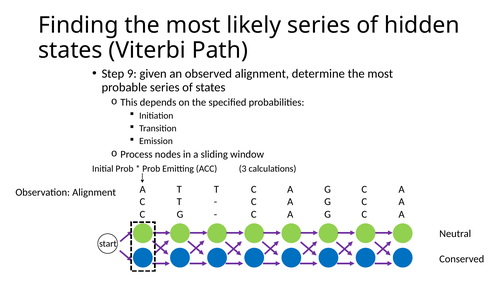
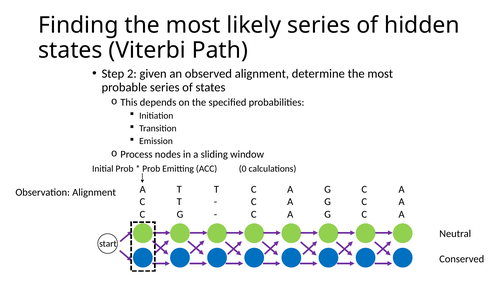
9: 9 -> 2
3: 3 -> 0
